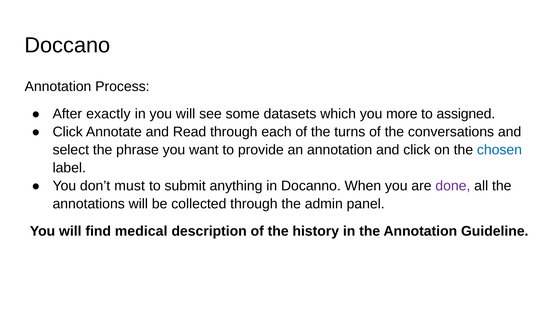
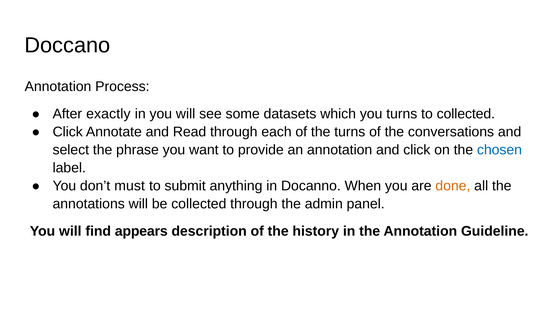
you more: more -> turns
to assigned: assigned -> collected
done colour: purple -> orange
medical: medical -> appears
